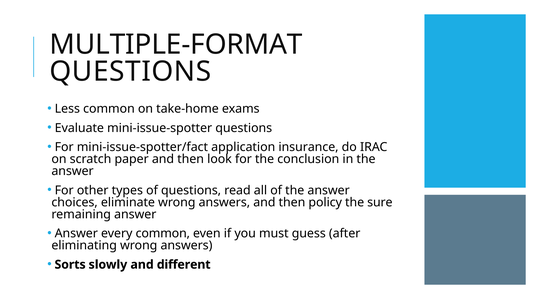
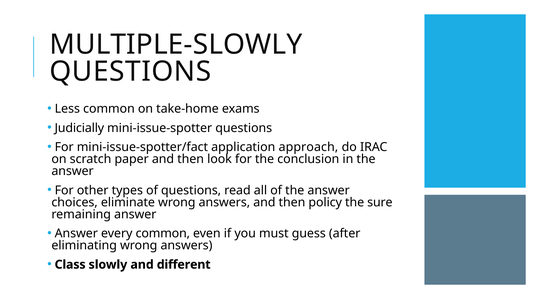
MULTIPLE-FORMAT: MULTIPLE-FORMAT -> MULTIPLE-SLOWLY
Evaluate: Evaluate -> Judicially
insurance: insurance -> approach
Sorts: Sorts -> Class
